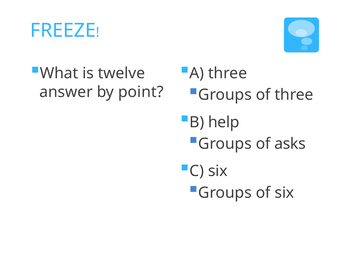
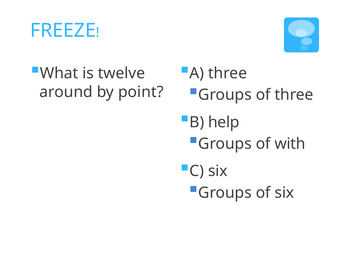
answer: answer -> around
asks: asks -> with
